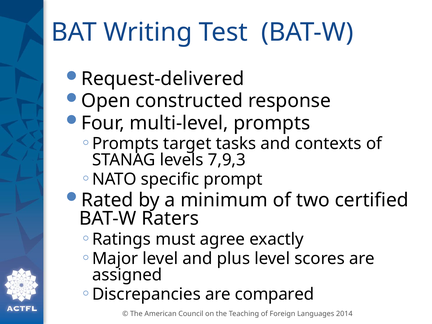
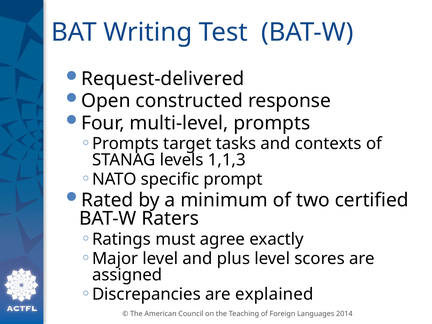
7,9,3: 7,9,3 -> 1,1,3
compared: compared -> explained
